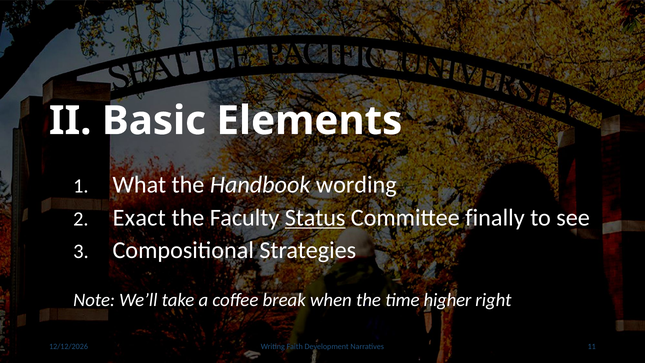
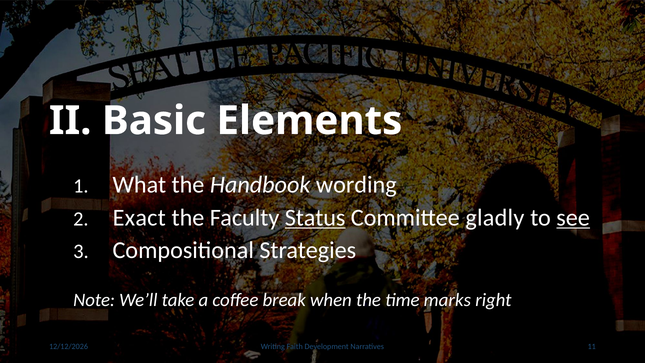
finally: finally -> gladly
see underline: none -> present
higher: higher -> marks
